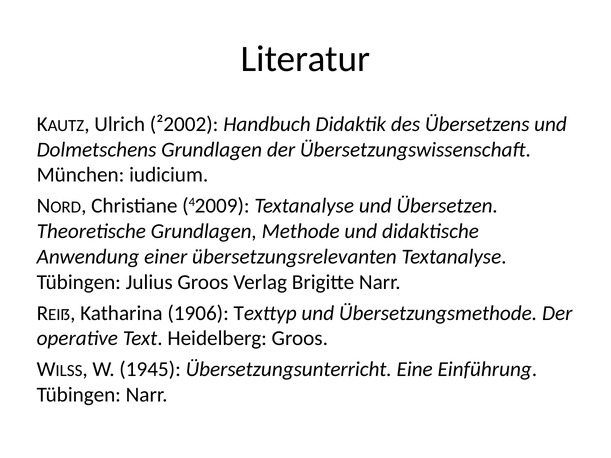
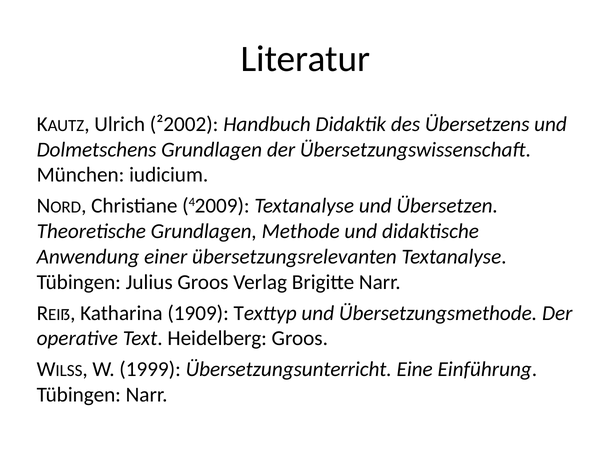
1906: 1906 -> 1909
1945: 1945 -> 1999
